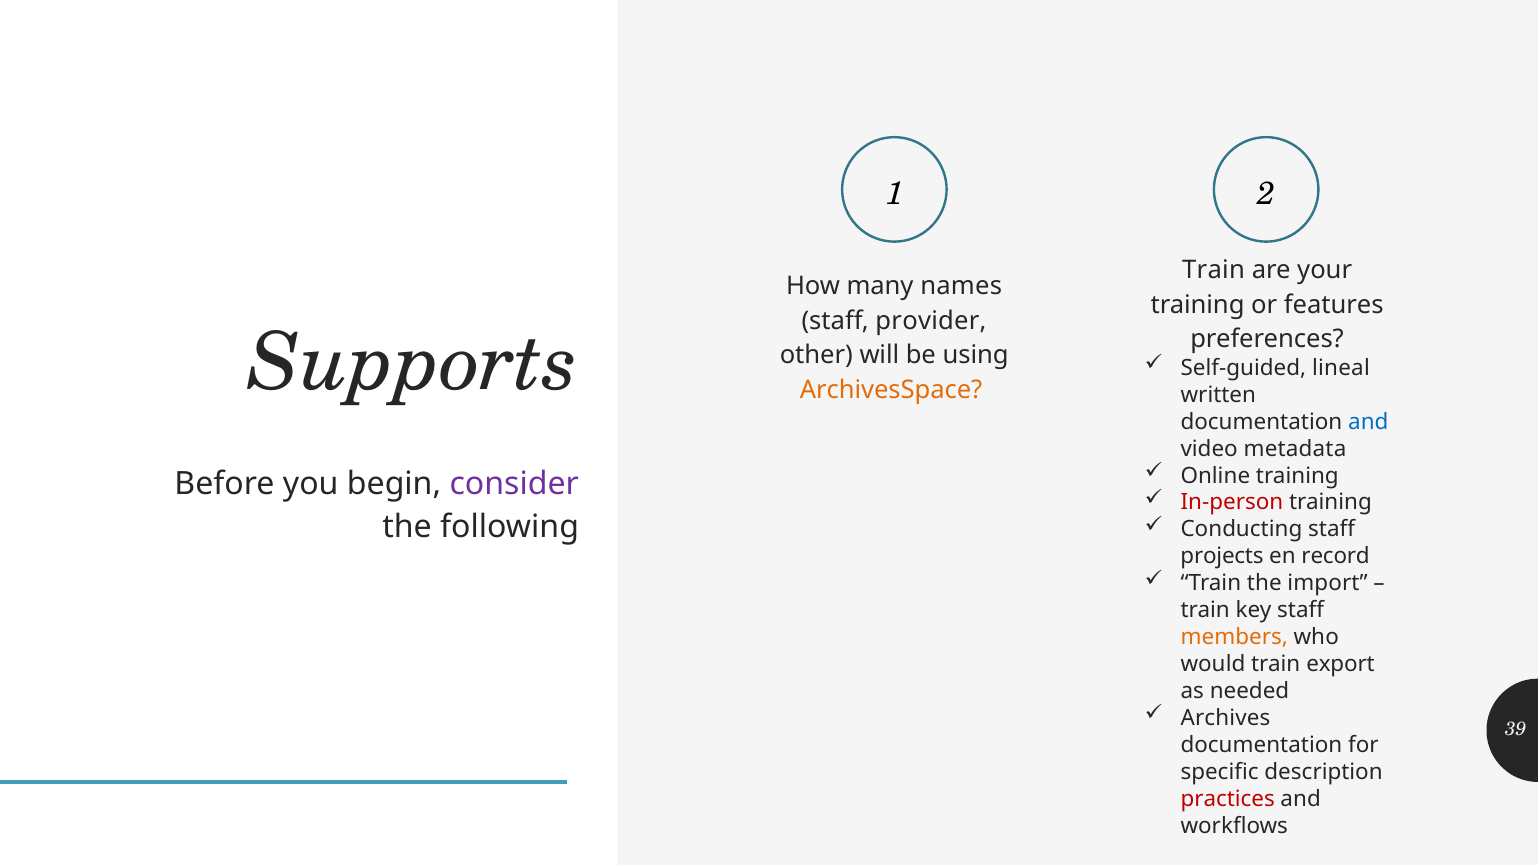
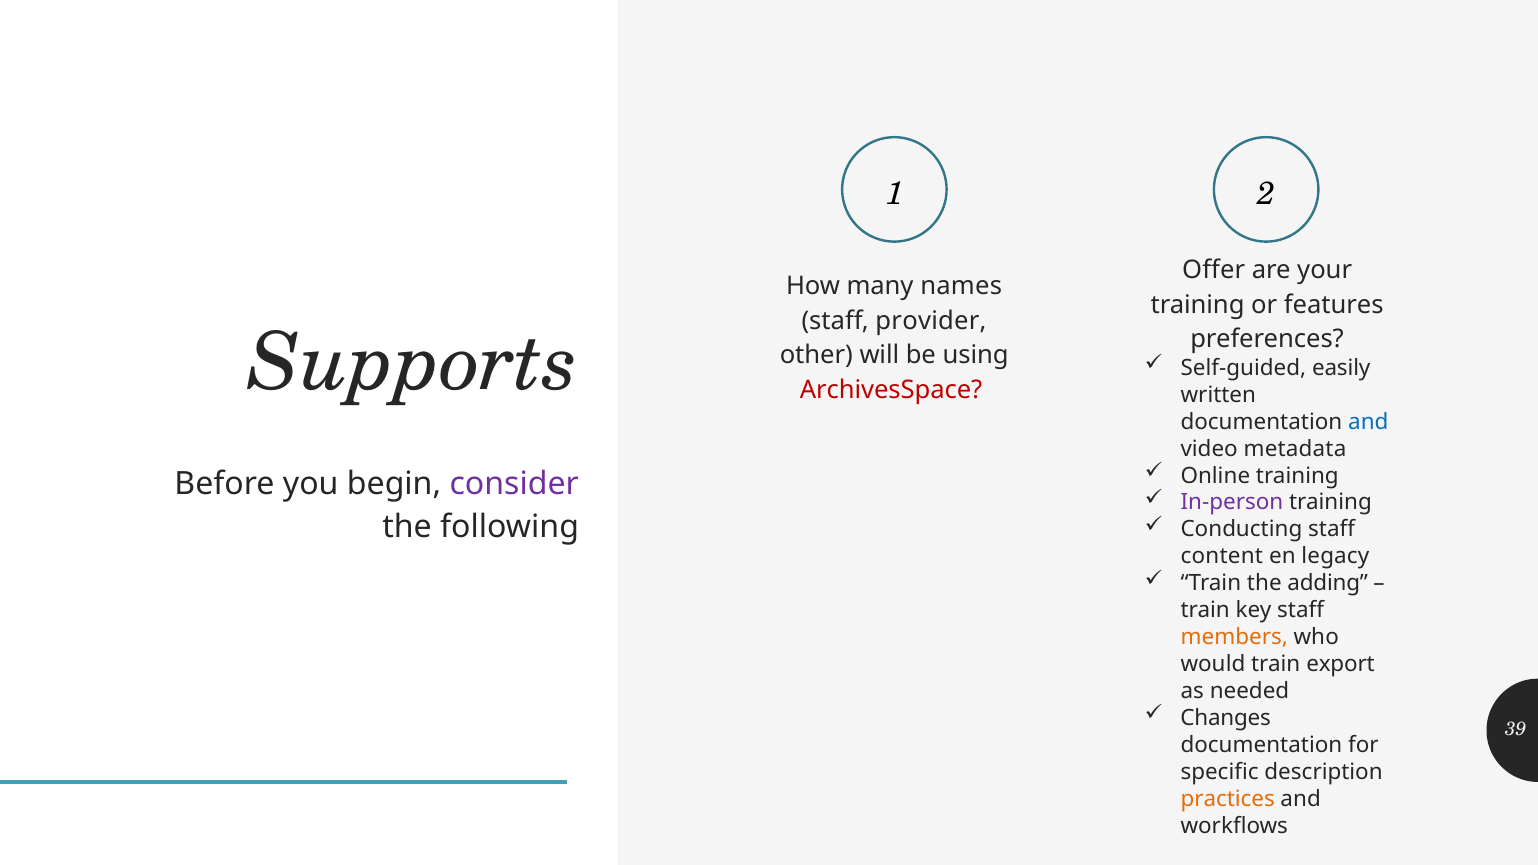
Train at (1214, 271): Train -> Offer
lineal: lineal -> easily
ArchivesSpace colour: orange -> red
In-person colour: red -> purple
projects: projects -> content
record: record -> legacy
import: import -> adding
Archives: Archives -> Changes
practices colour: red -> orange
